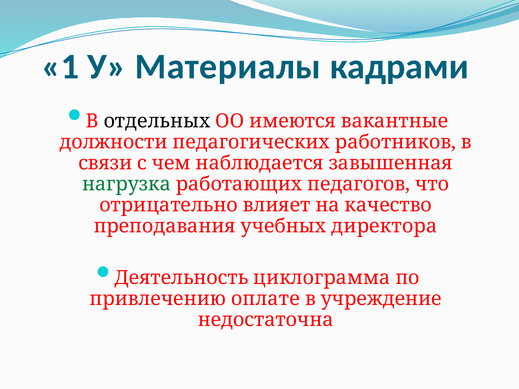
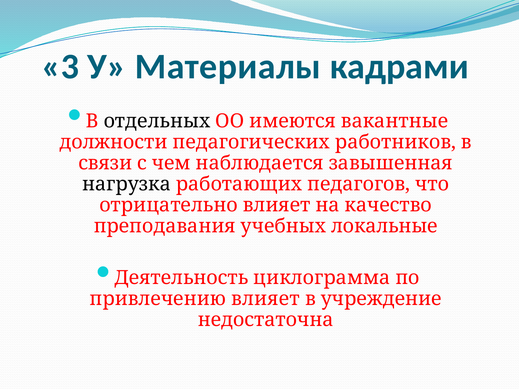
1: 1 -> 3
нагрузка colour: green -> black
директора: директора -> локальные
привлечению оплате: оплате -> влияет
